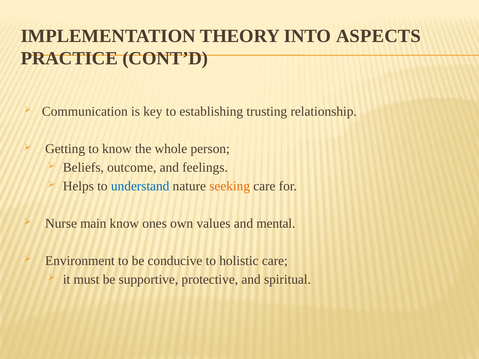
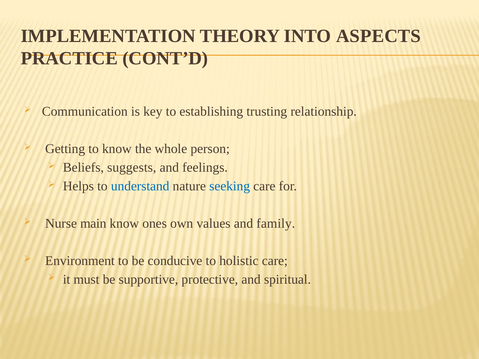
outcome: outcome -> suggests
seeking colour: orange -> blue
mental: mental -> family
